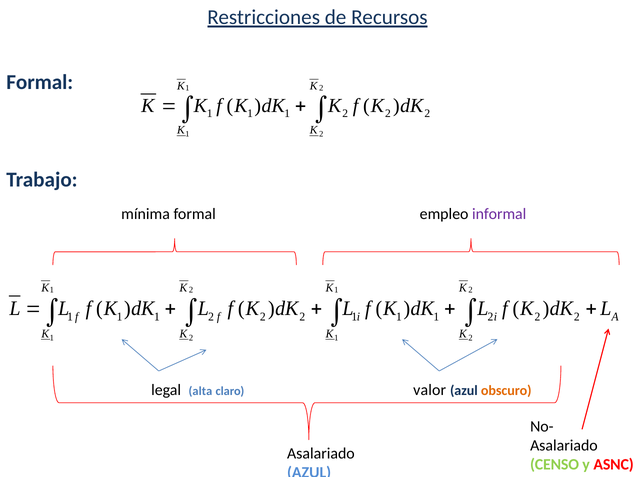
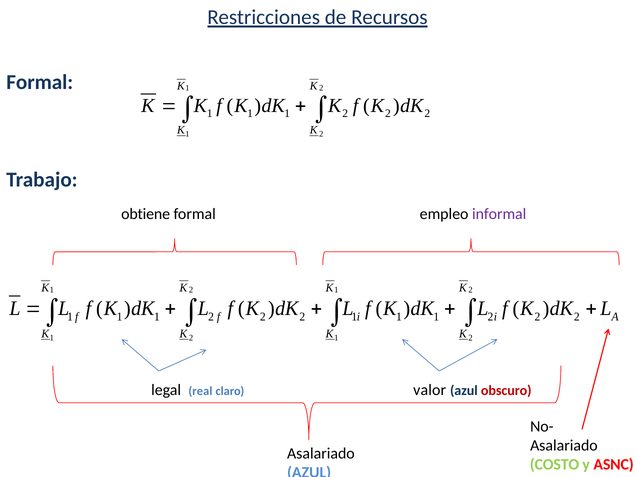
mínima: mínima -> obtiene
alta: alta -> real
obscuro colour: orange -> red
CENSO: CENSO -> COSTO
